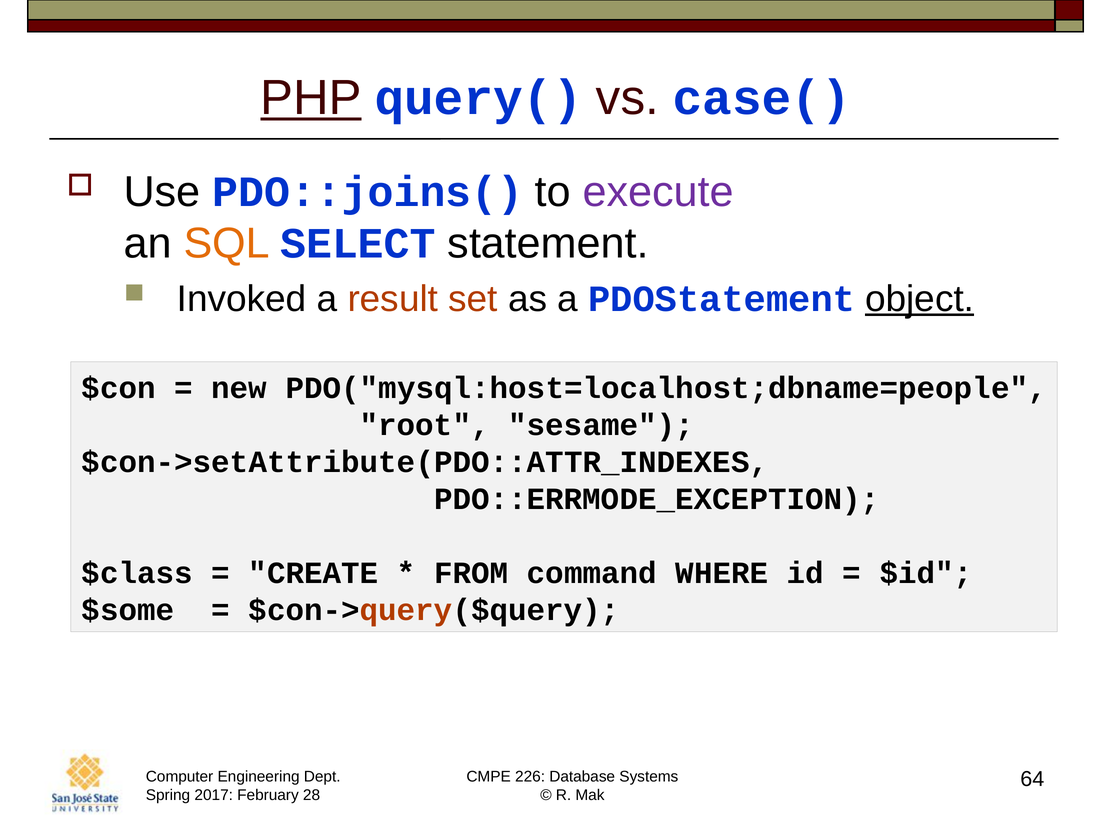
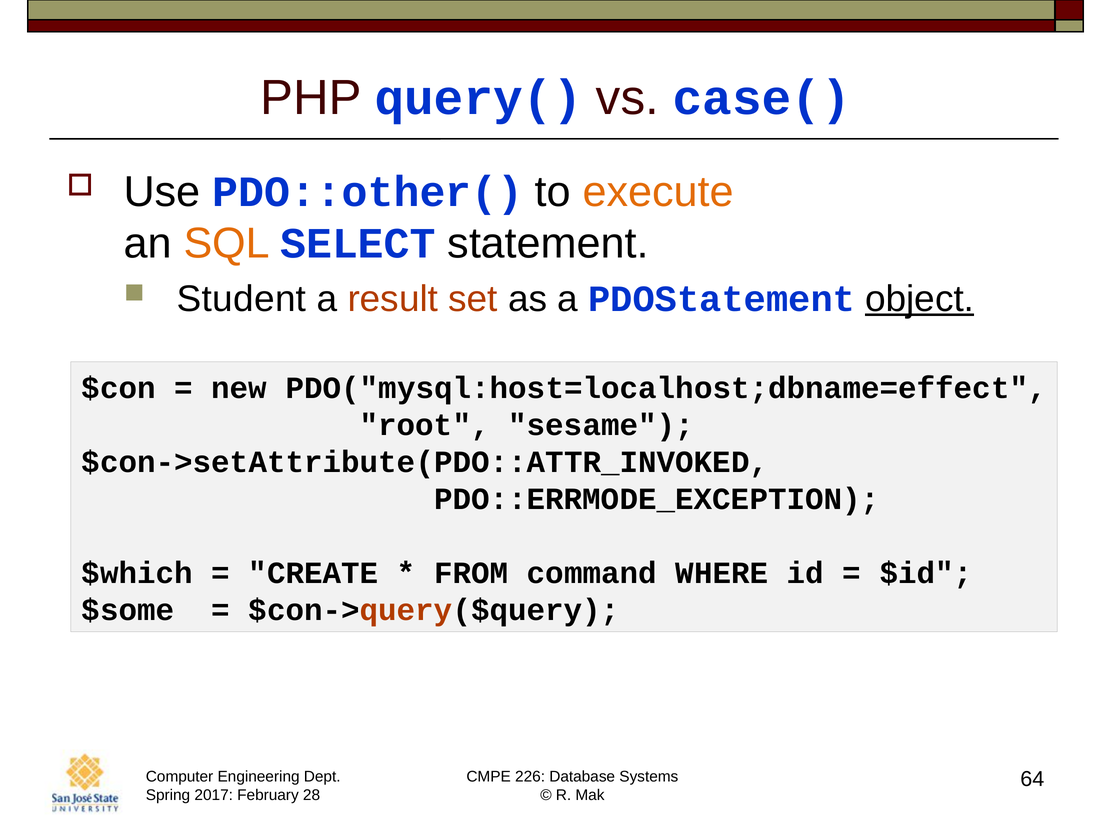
PHP underline: present -> none
PDO::joins(: PDO::joins( -> PDO::other(
execute colour: purple -> orange
Invoked: Invoked -> Student
PDO("mysql:host=localhost;dbname=people: PDO("mysql:host=localhost;dbname=people -> PDO("mysql:host=localhost;dbname=effect
$con->setAttribute(PDO::ATTR_INDEXES: $con->setAttribute(PDO::ATTR_INDEXES -> $con->setAttribute(PDO::ATTR_INVOKED
$class: $class -> $which
